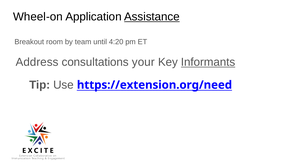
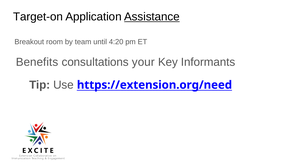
Wheel-on: Wheel-on -> Target-on
Address: Address -> Benefits
Informants underline: present -> none
